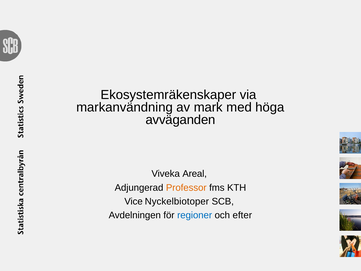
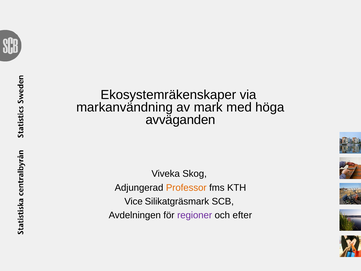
Areal: Areal -> Skog
Nyckelbiotoper: Nyckelbiotoper -> Silikatgräsmark
regioner colour: blue -> purple
